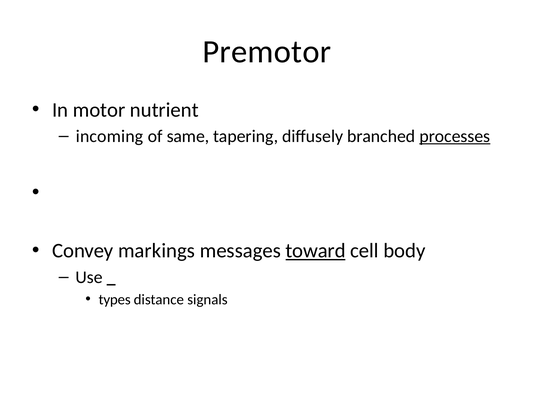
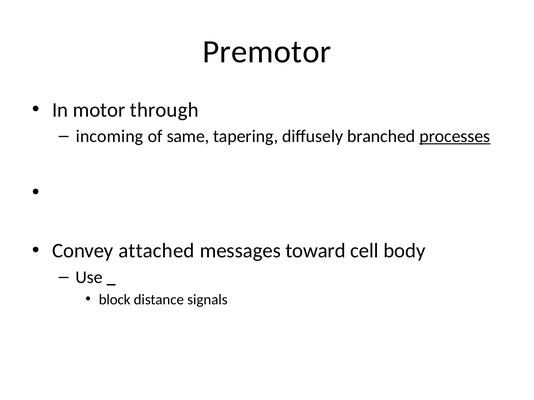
nutrient: nutrient -> through
markings: markings -> attached
toward underline: present -> none
types: types -> block
